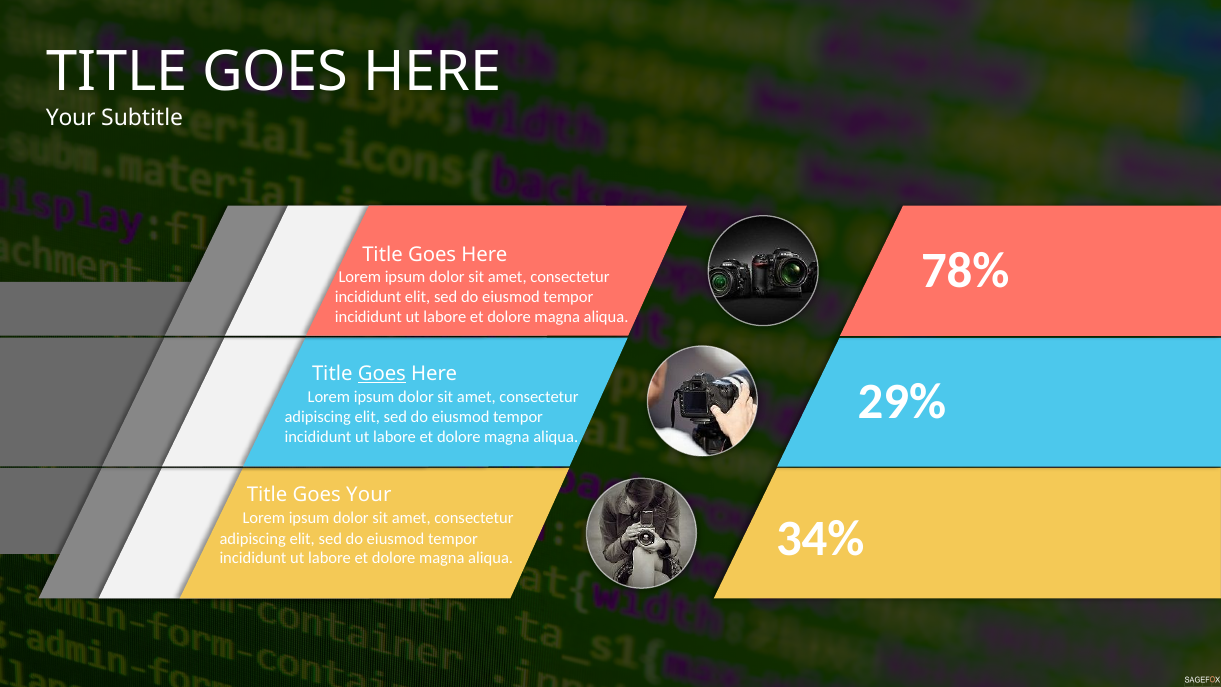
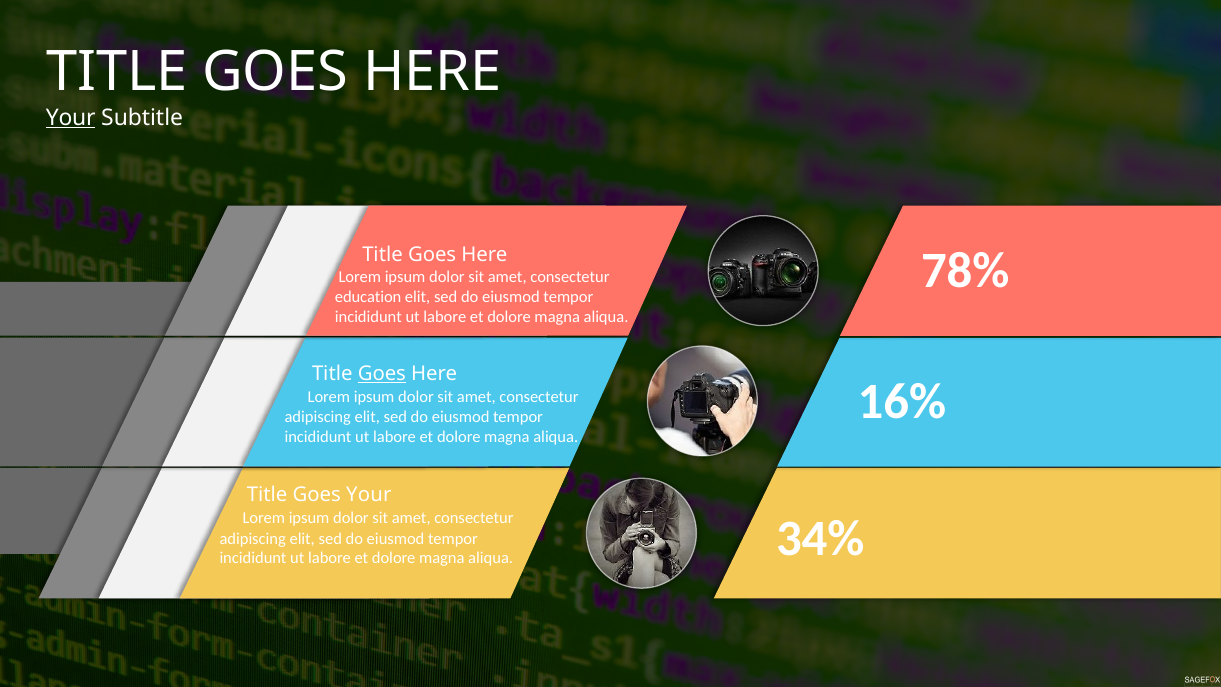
Your at (71, 117) underline: none -> present
incididunt at (368, 297): incididunt -> education
29%: 29% -> 16%
